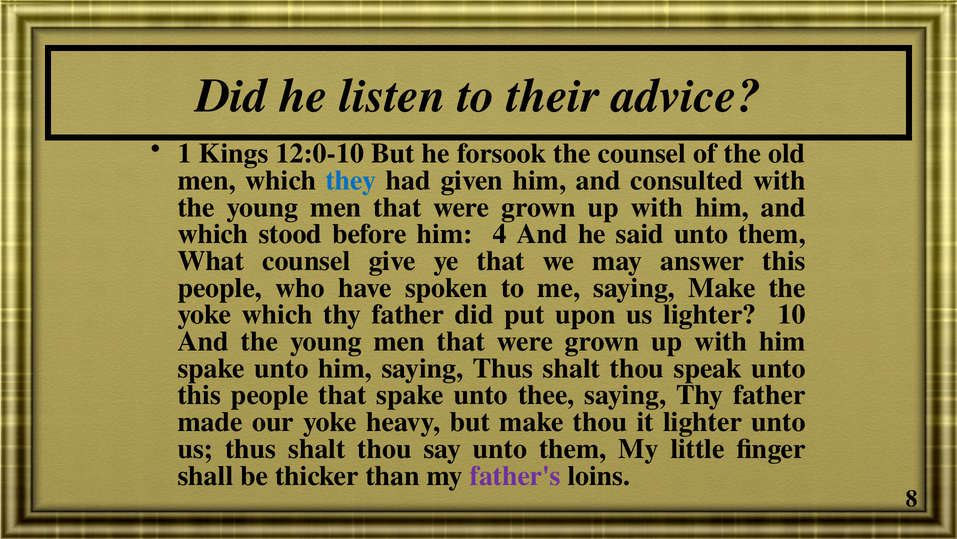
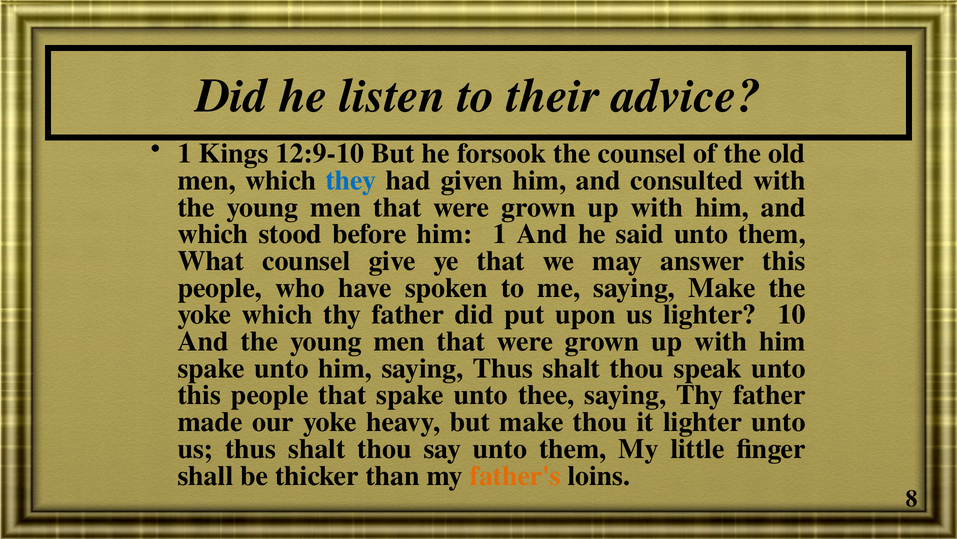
12:0-10: 12:0-10 -> 12:9-10
him 4: 4 -> 1
father's colour: purple -> orange
